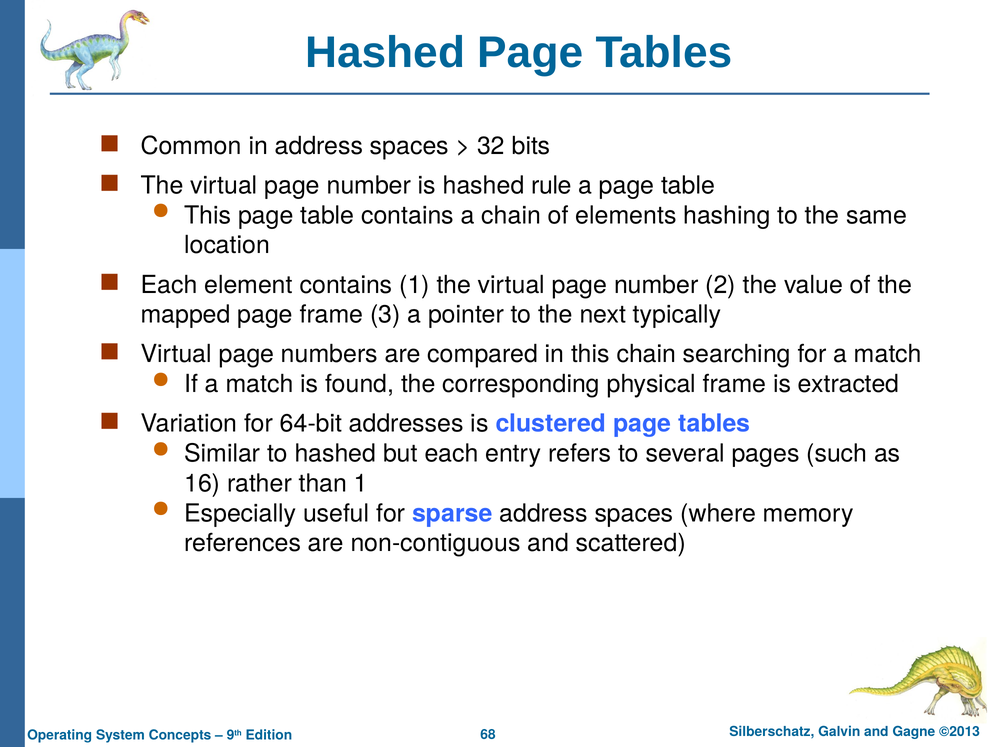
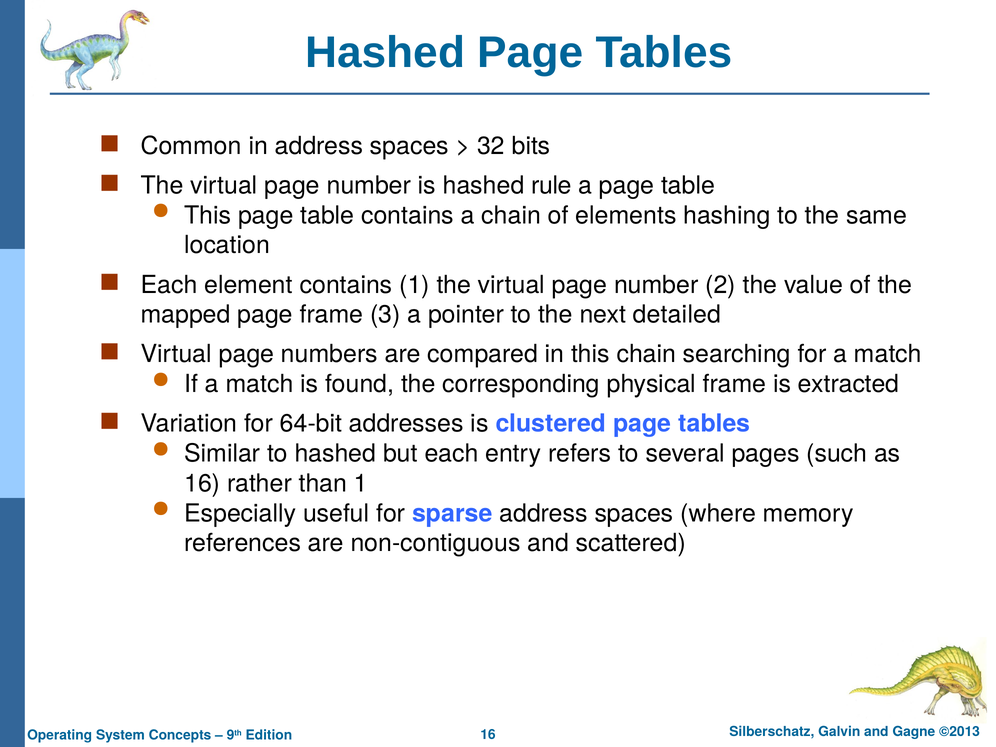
typically: typically -> detailed
68 at (488, 735): 68 -> 16
